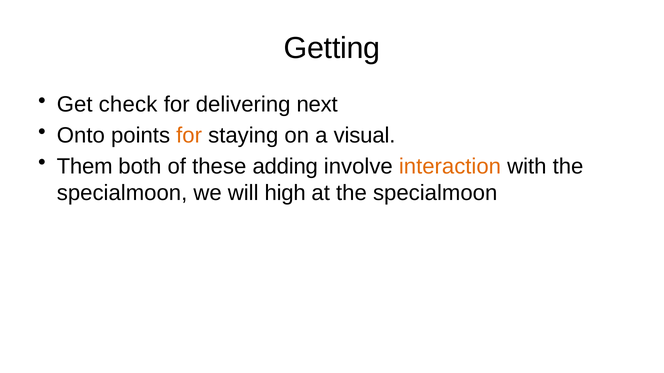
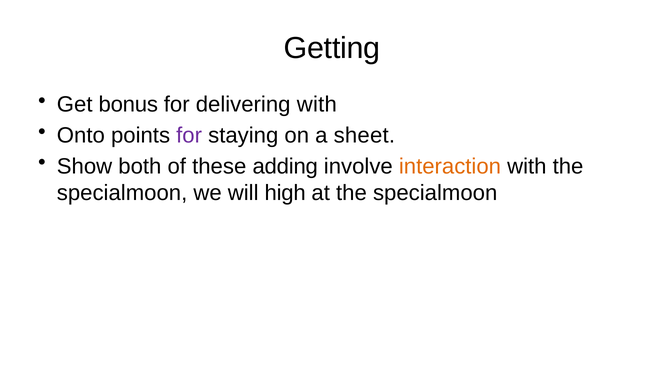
check: check -> bonus
delivering next: next -> with
for at (189, 135) colour: orange -> purple
visual: visual -> sheet
Them: Them -> Show
